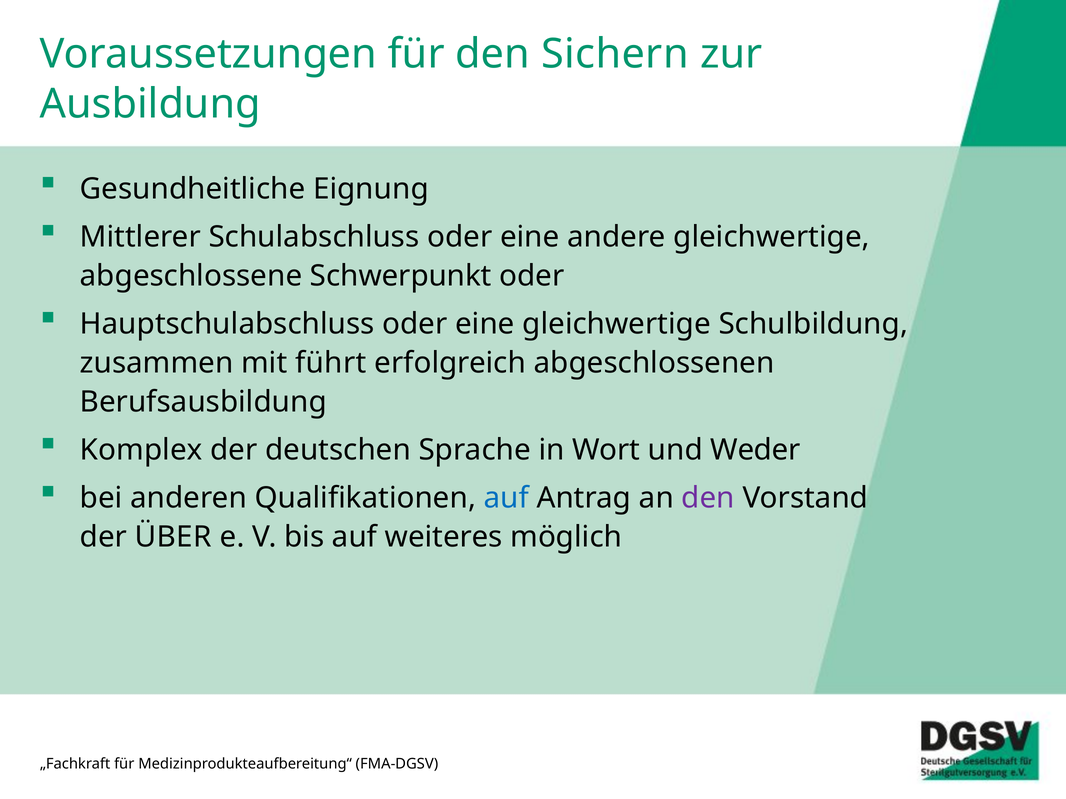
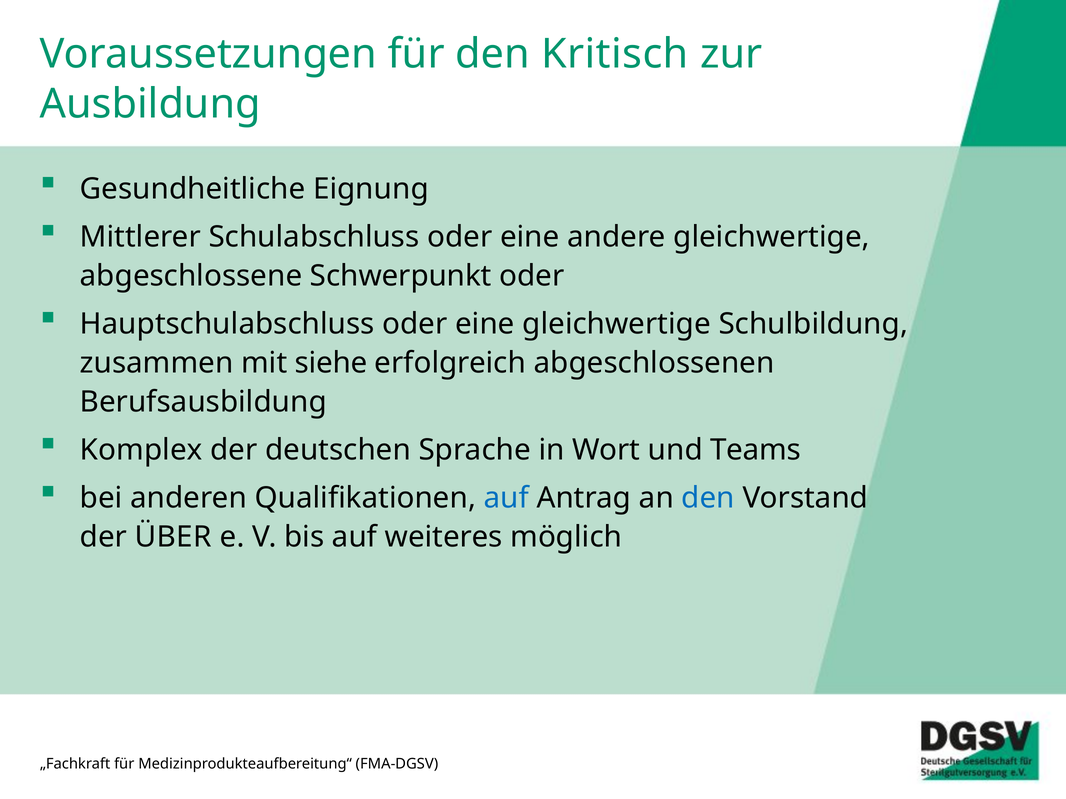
Sichern: Sichern -> Kritisch
führt: führt -> siehe
Weder: Weder -> Teams
den at (708, 498) colour: purple -> blue
